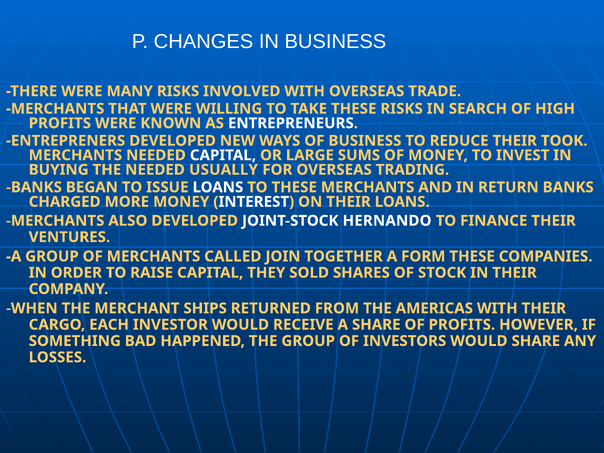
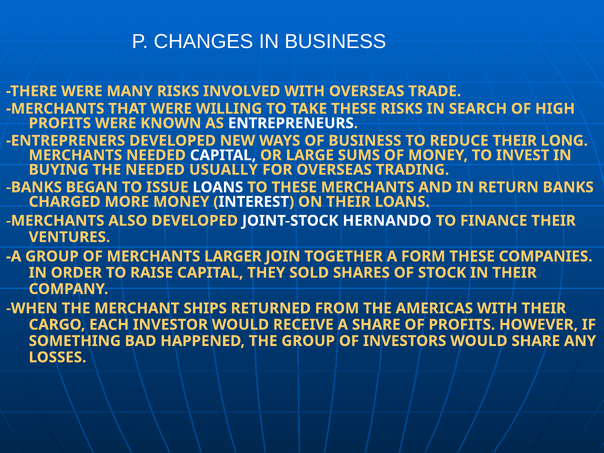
TOOK: TOOK -> LONG
CALLED: CALLED -> LARGER
